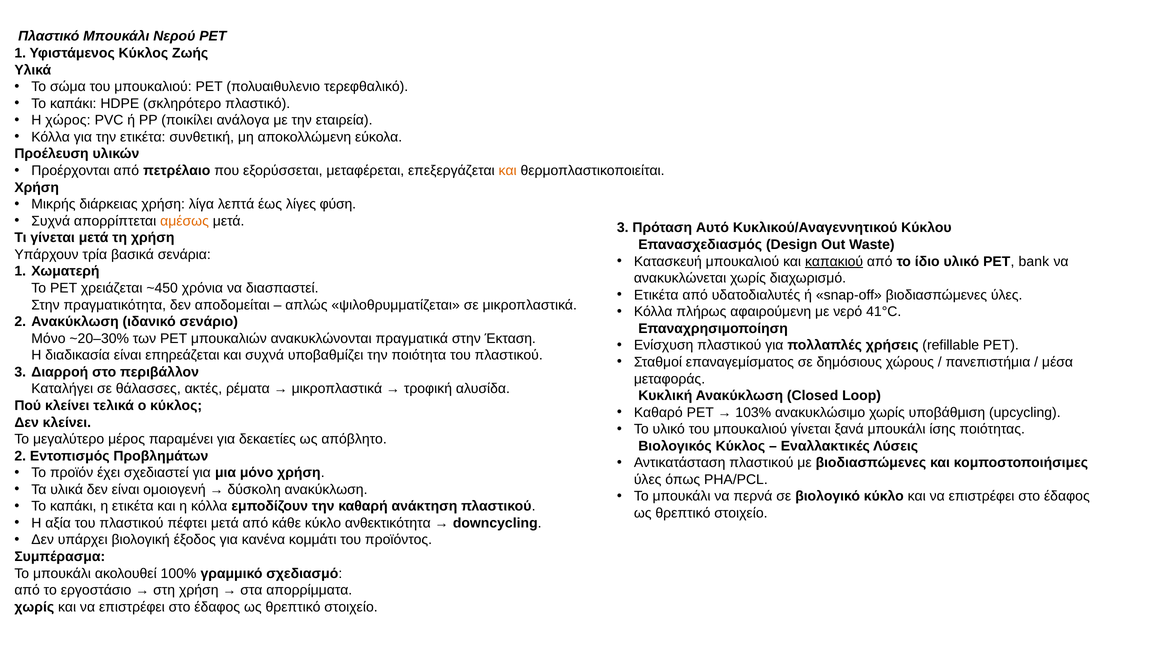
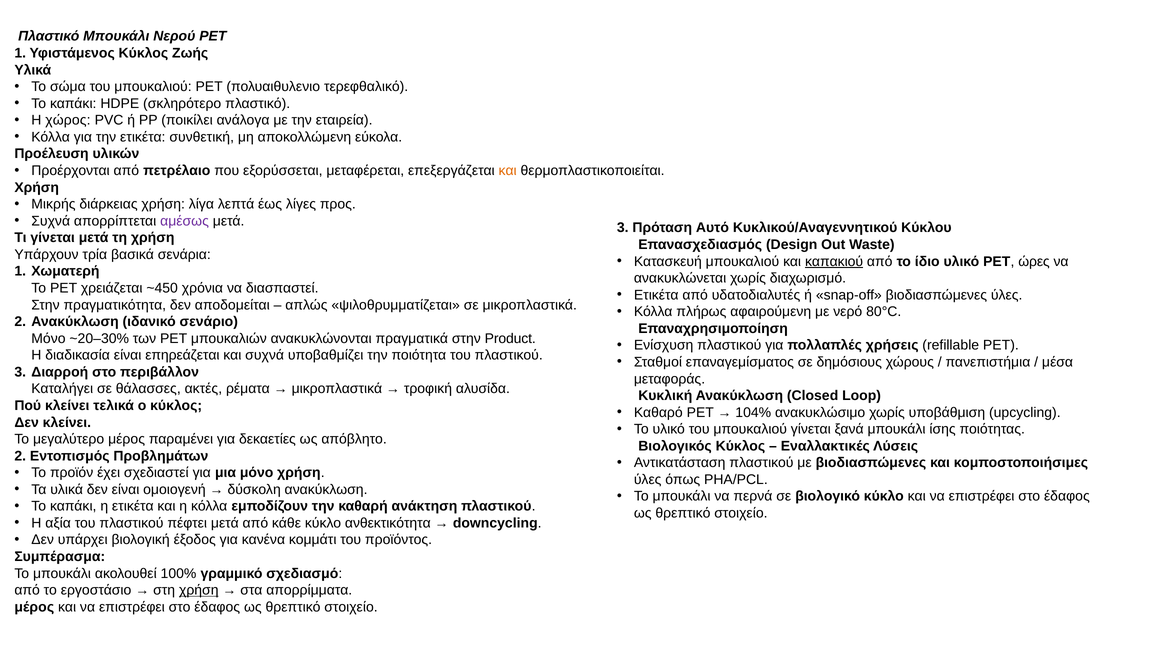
φύση: φύση -> προς
αμέσως colour: orange -> purple
bank: bank -> ώρες
41°C: 41°C -> 80°C
Έκταση: Έκταση -> Product
103%: 103% -> 104%
χρήση at (199, 590) underline: none -> present
χωρίς at (34, 607): χωρίς -> μέρος
